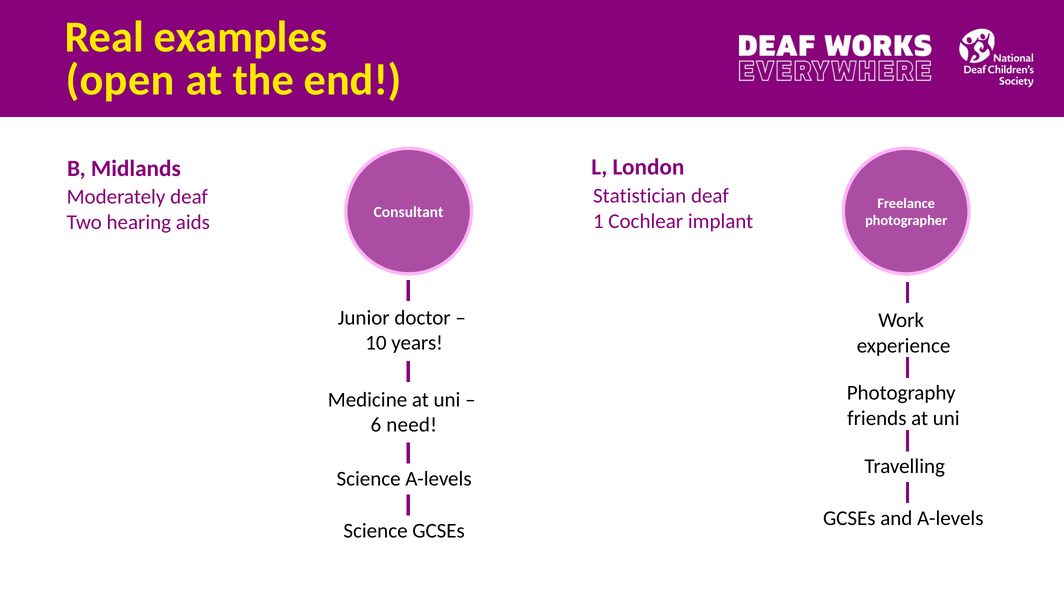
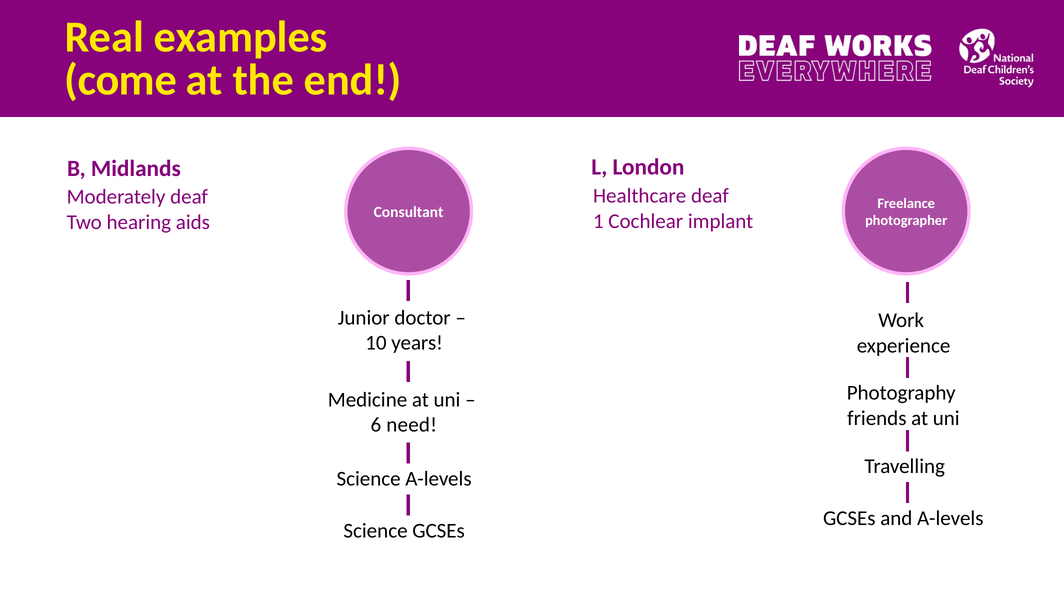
open: open -> come
Statistician: Statistician -> Healthcare
